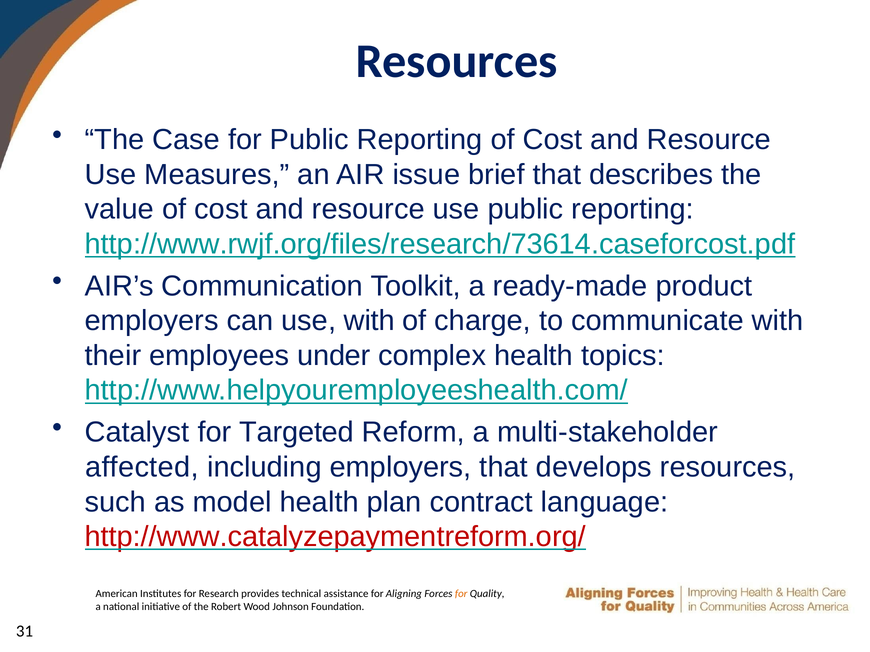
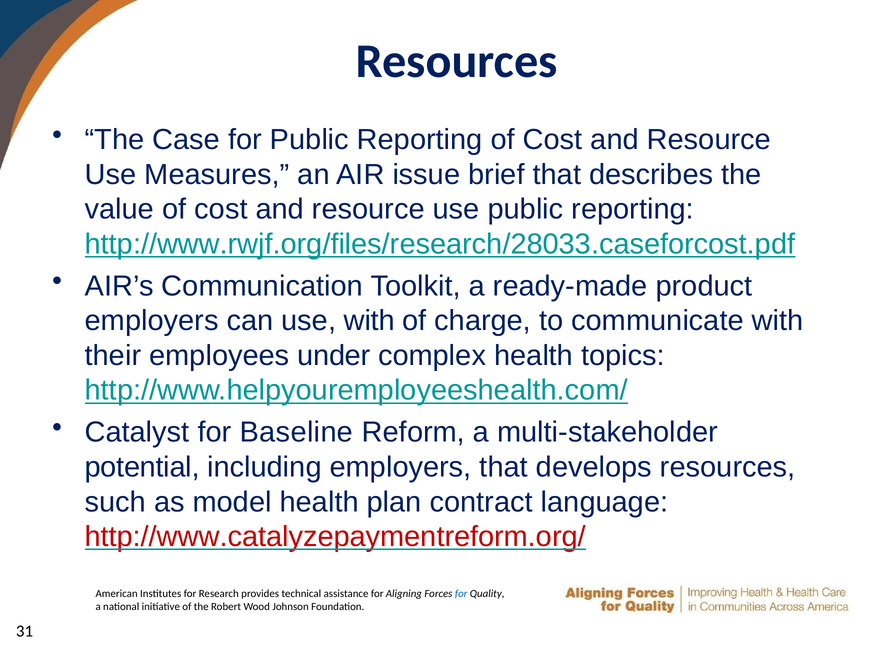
http://www.rwjf.org/files/research/73614.caseforcost.pdf: http://www.rwjf.org/files/research/73614.caseforcost.pdf -> http://www.rwjf.org/files/research/28033.caseforcost.pdf
Targeted: Targeted -> Baseline
affected: affected -> potential
for at (461, 594) colour: orange -> blue
